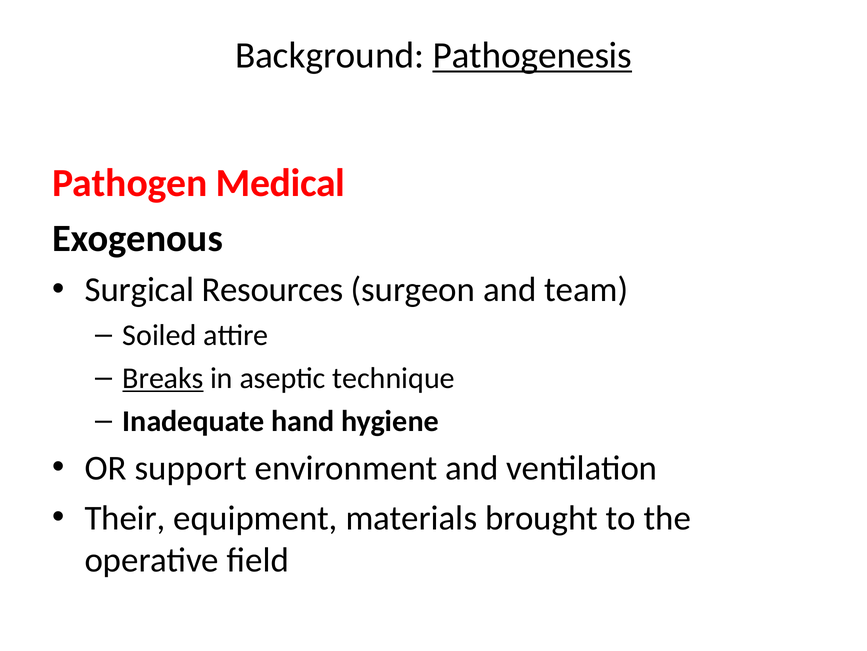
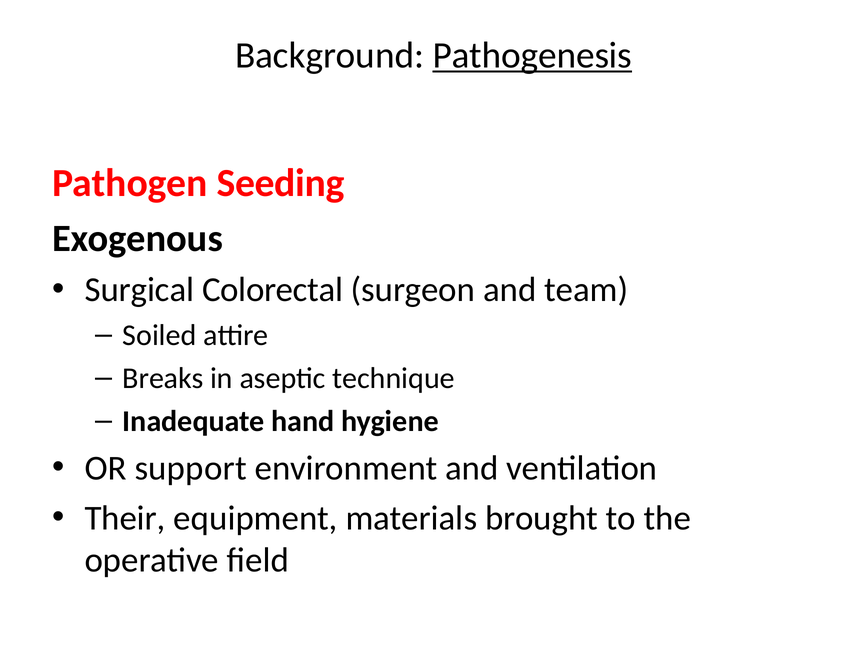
Medical: Medical -> Seeding
Resources: Resources -> Colorectal
Breaks underline: present -> none
